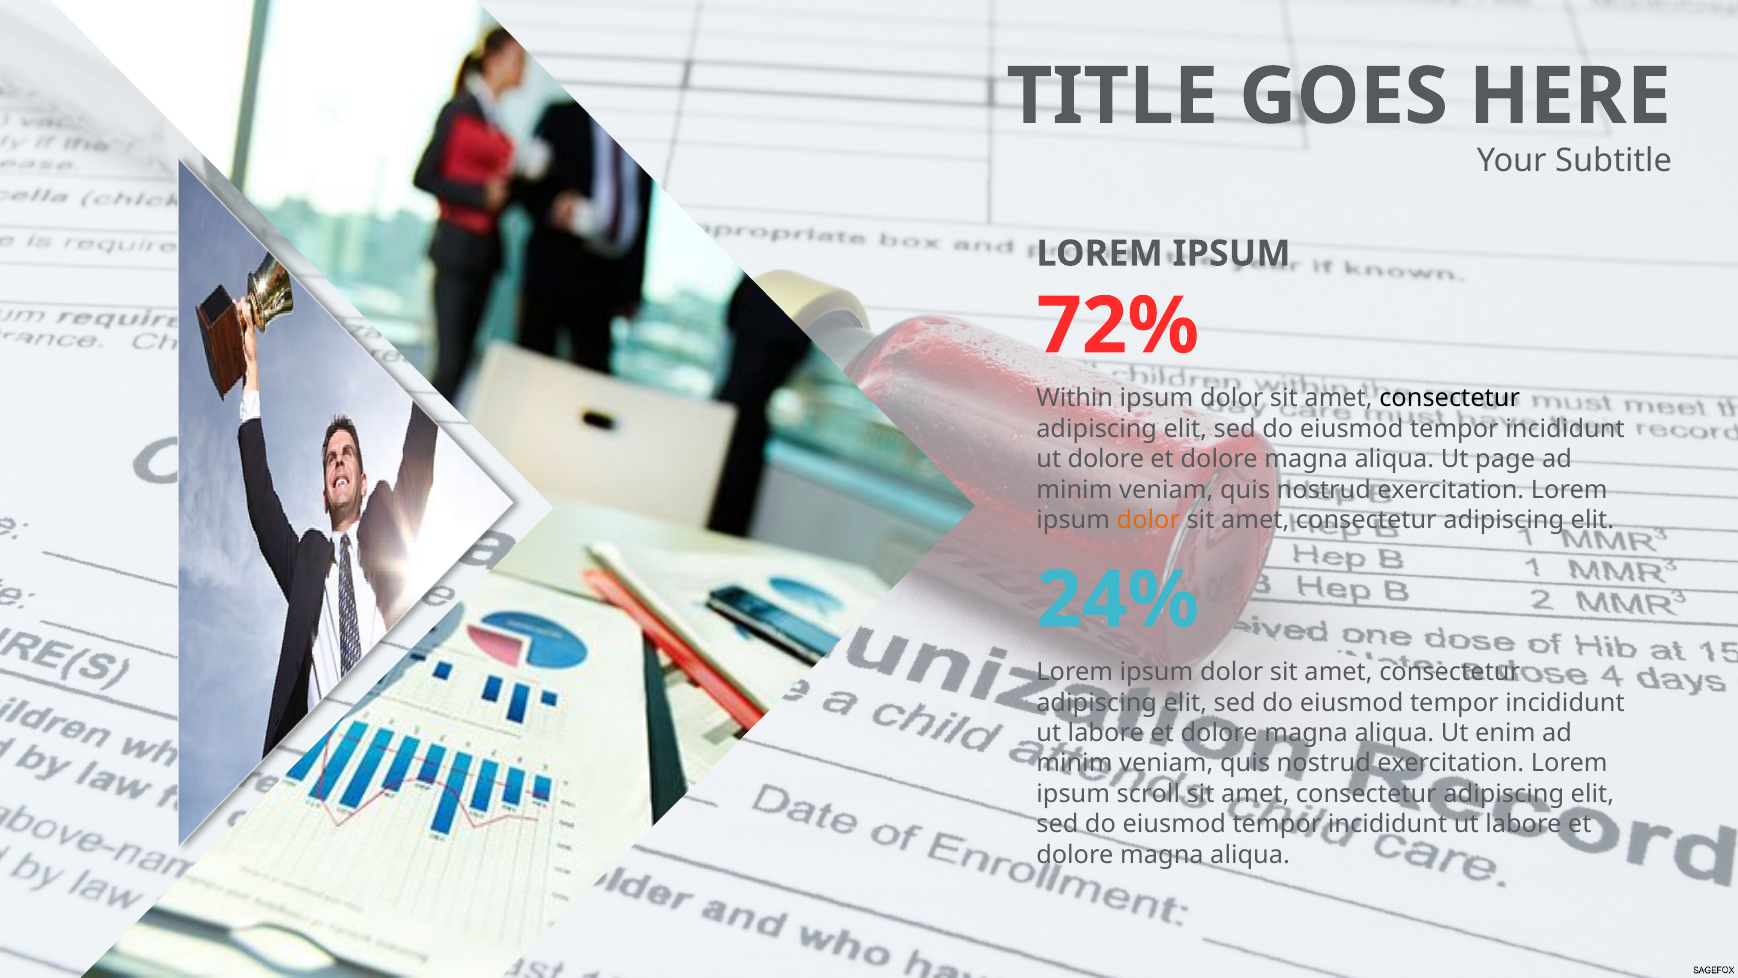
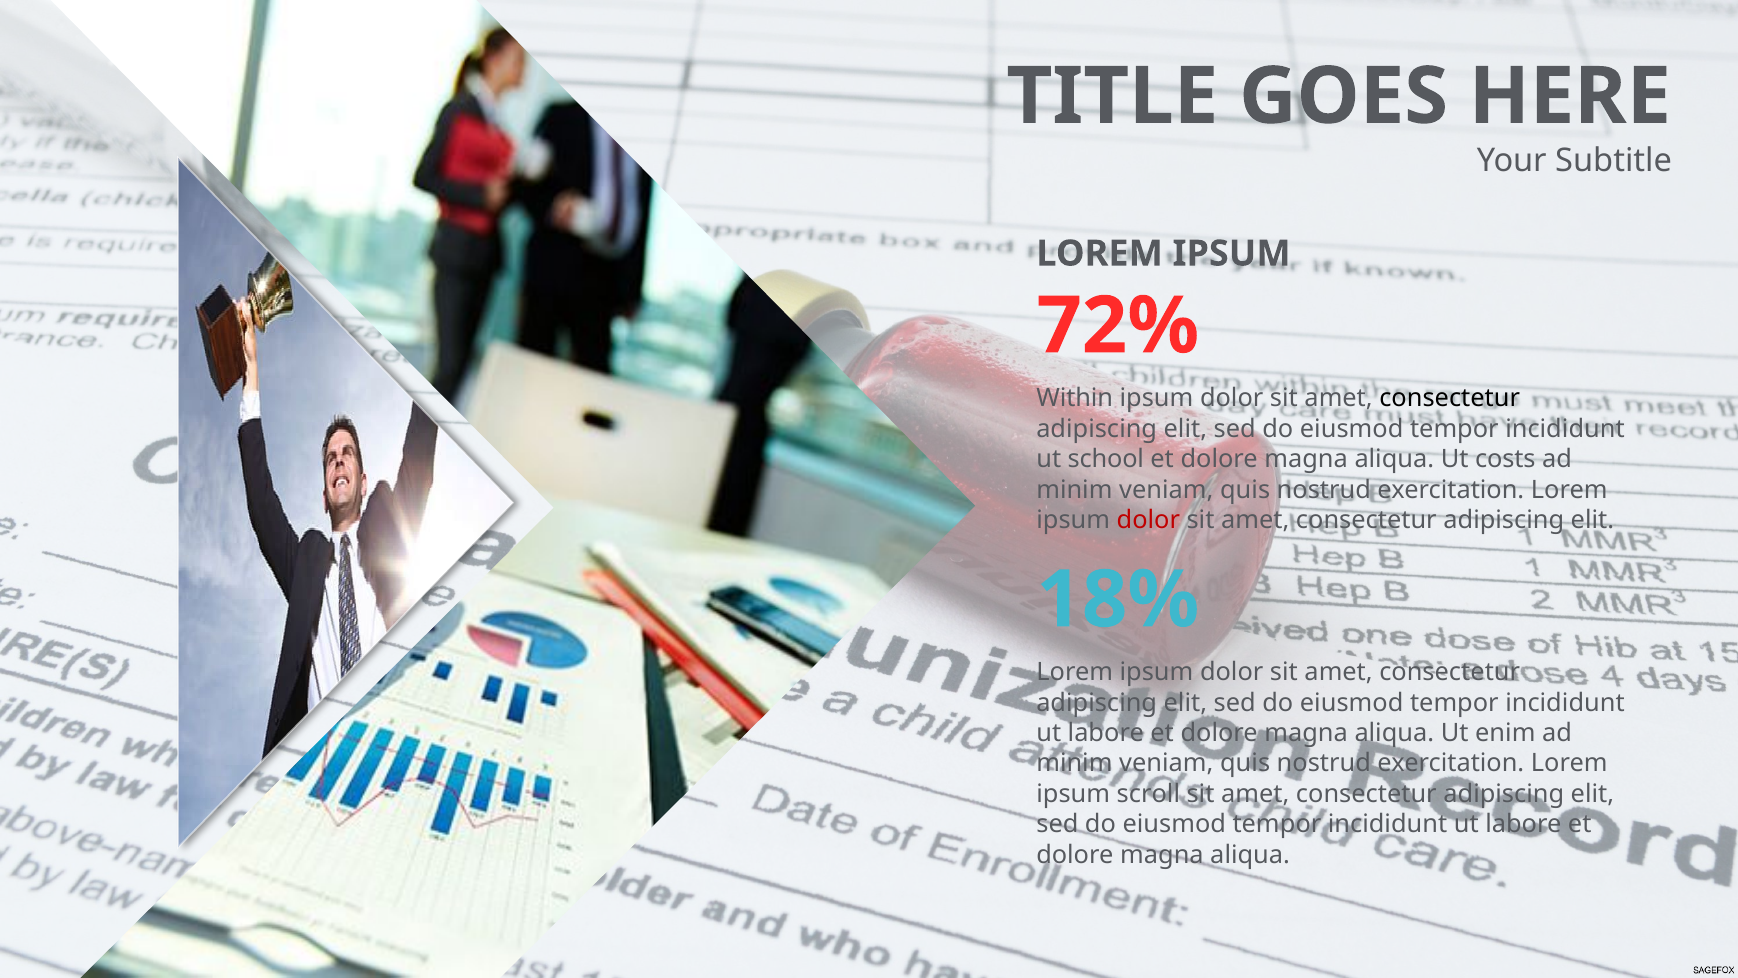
ut dolore: dolore -> school
page: page -> costs
dolor at (1148, 520) colour: orange -> red
24%: 24% -> 18%
